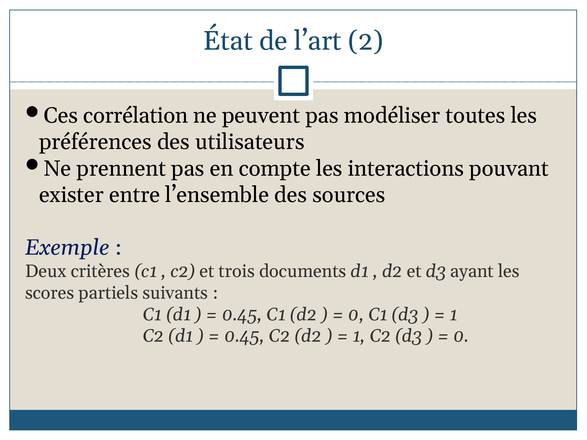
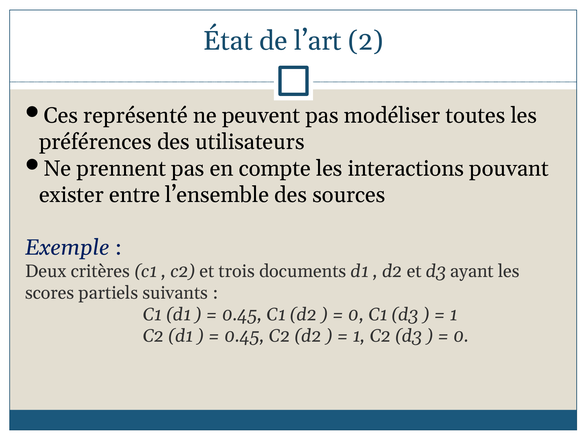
corrélation: corrélation -> représenté
